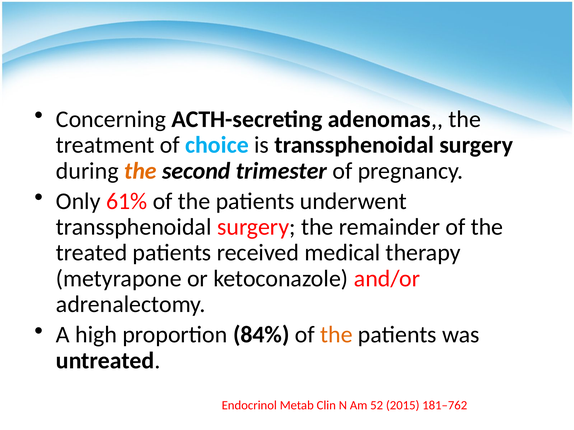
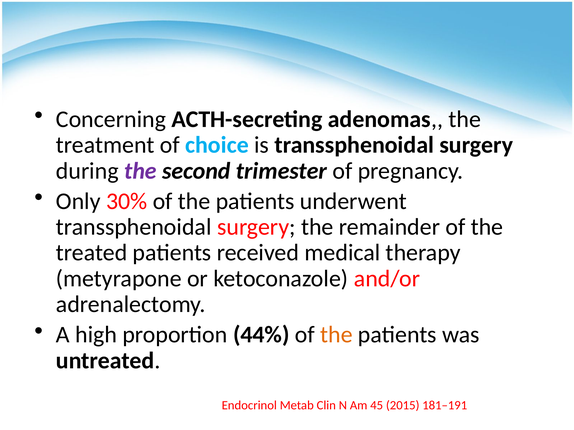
the at (140, 171) colour: orange -> purple
61%: 61% -> 30%
84%: 84% -> 44%
52: 52 -> 45
181–762: 181–762 -> 181–191
